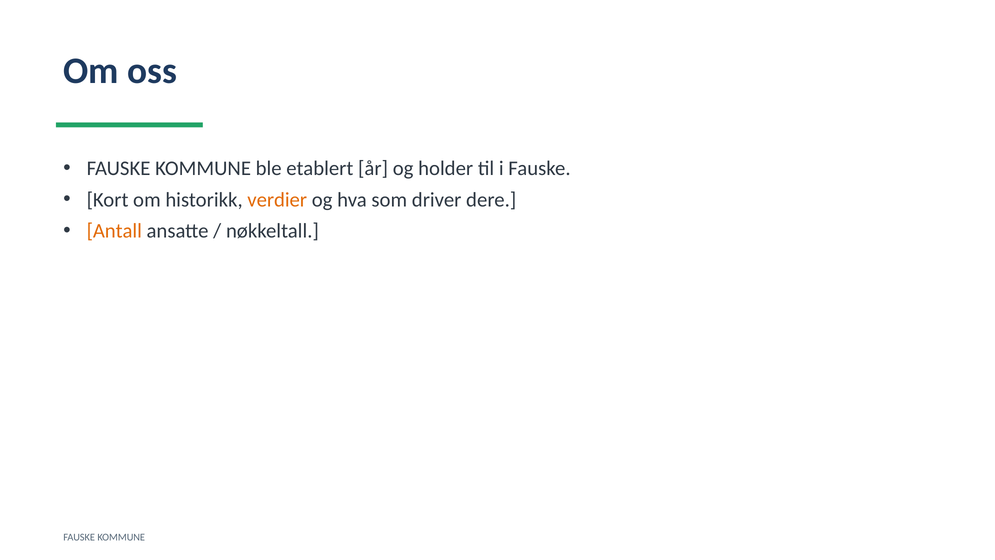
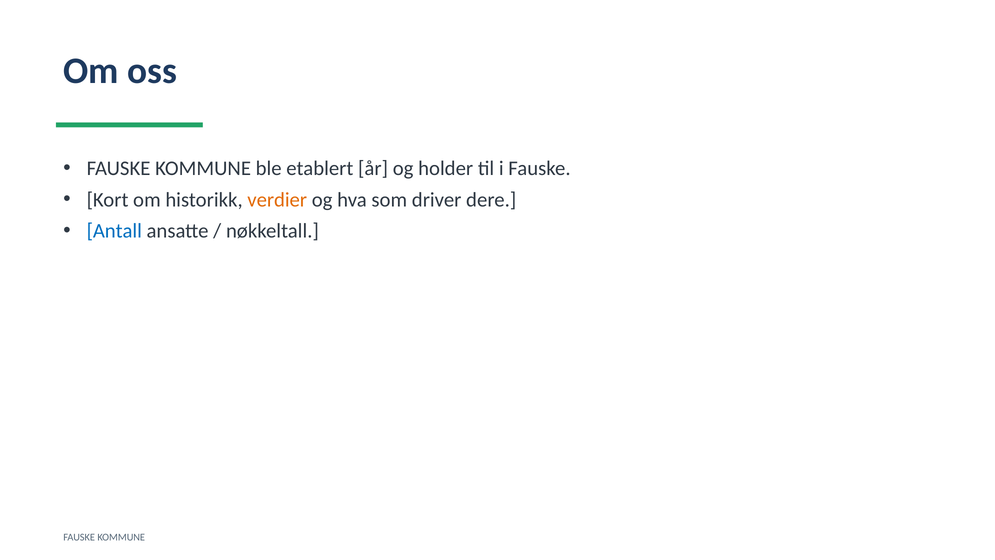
Antall colour: orange -> blue
